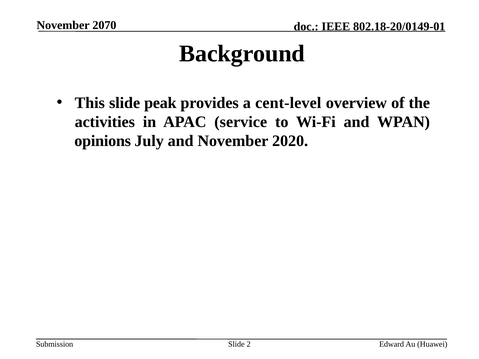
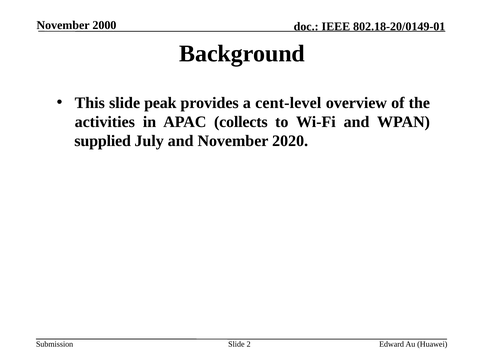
2070: 2070 -> 2000
service: service -> collects
opinions: opinions -> supplied
